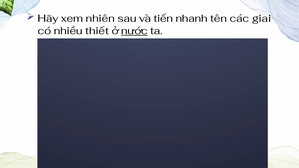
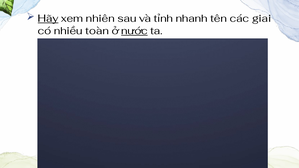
Hãy underline: none -> present
tiến: tiến -> tỉnh
thiết: thiết -> toàn
